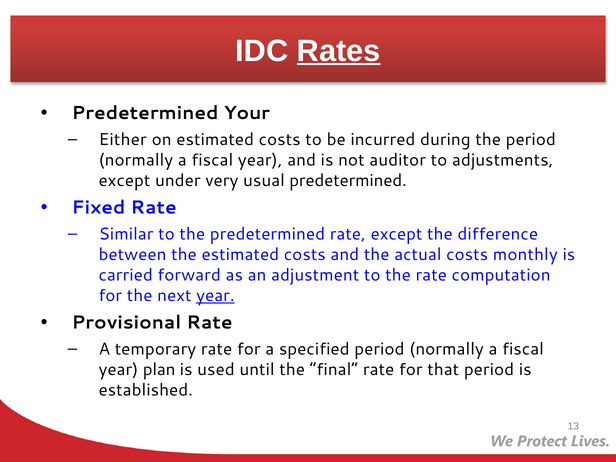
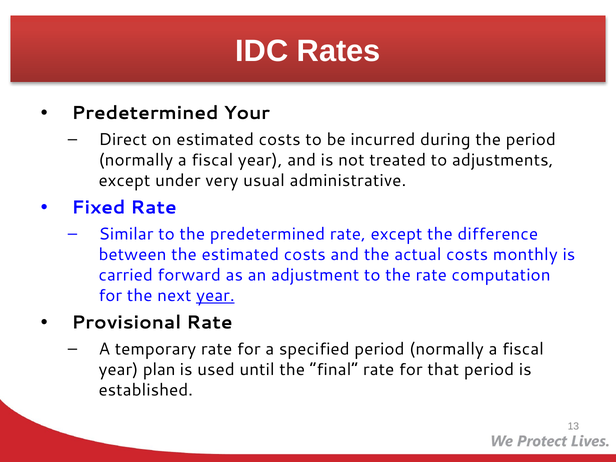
Rates underline: present -> none
Either: Either -> Direct
auditor: auditor -> treated
usual predetermined: predetermined -> administrative
